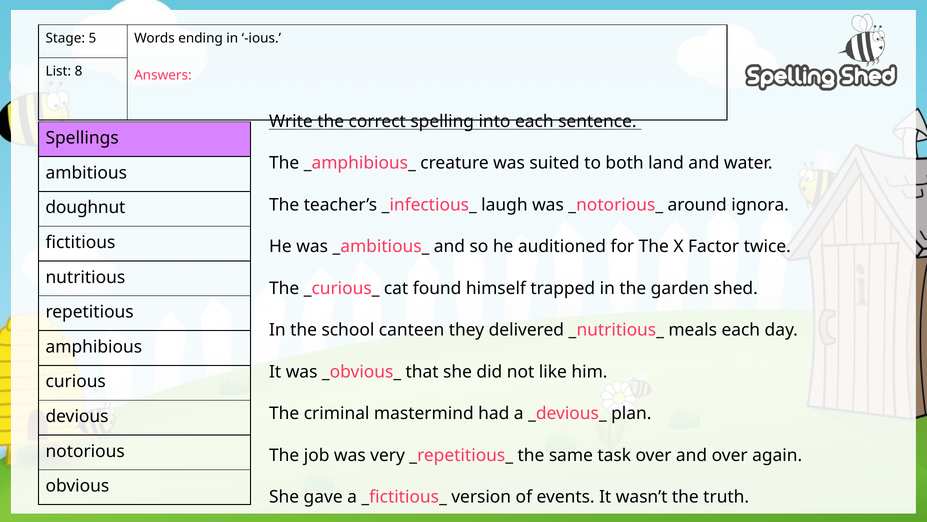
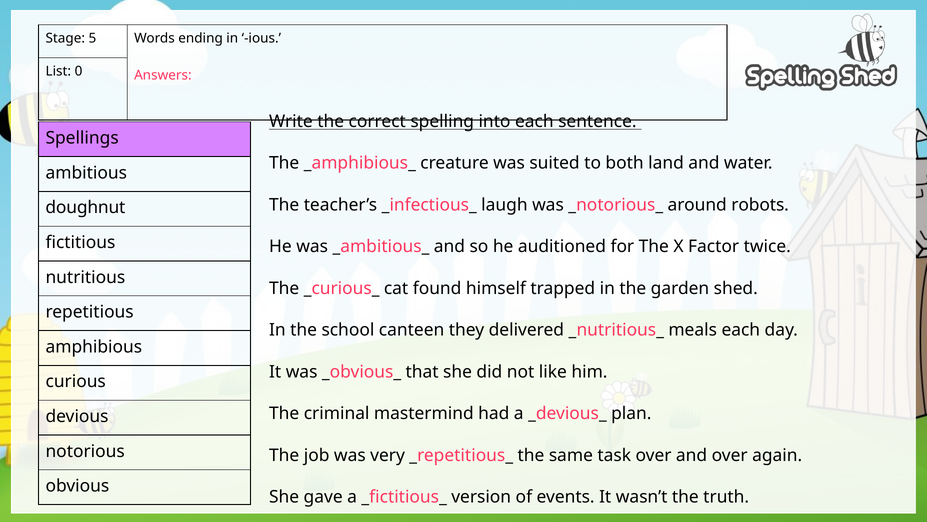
8: 8 -> 0
ignora: ignora -> robots
